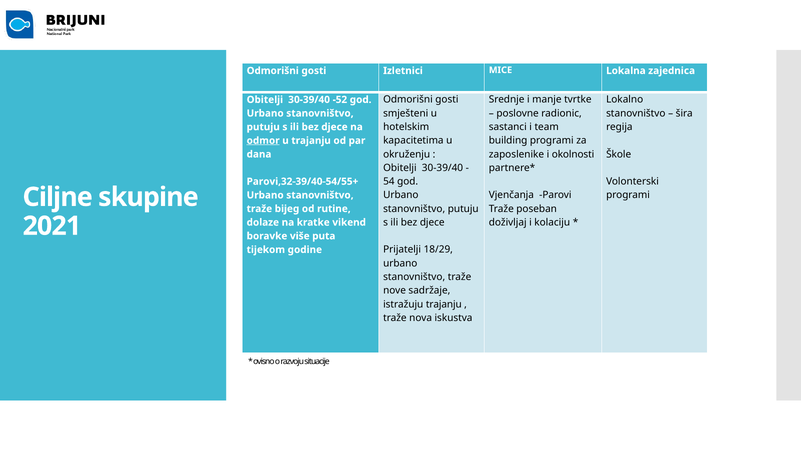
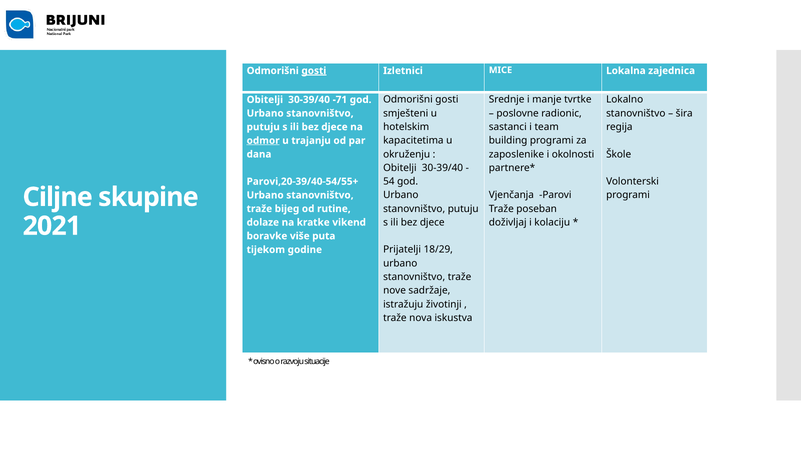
gosti at (314, 71) underline: none -> present
-52: -52 -> -71
Parovi,32-39/40-54/55+: Parovi,32-39/40-54/55+ -> Parovi,20-39/40-54/55+
istražuju trajanju: trajanju -> životinji
